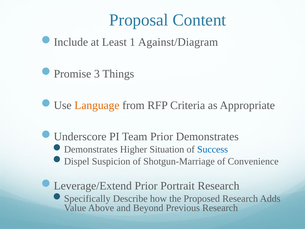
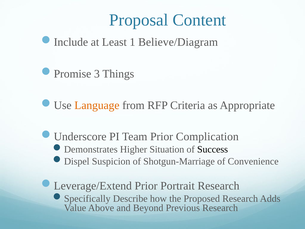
Against/Diagram: Against/Diagram -> Believe/Diagram
Prior Demonstrates: Demonstrates -> Complication
Success colour: blue -> black
